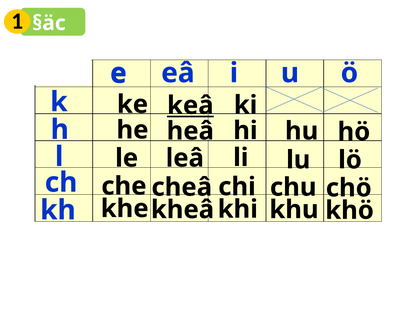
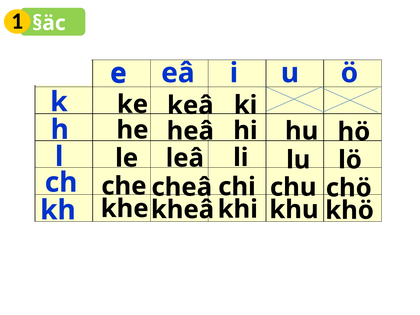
keâ underline: present -> none
